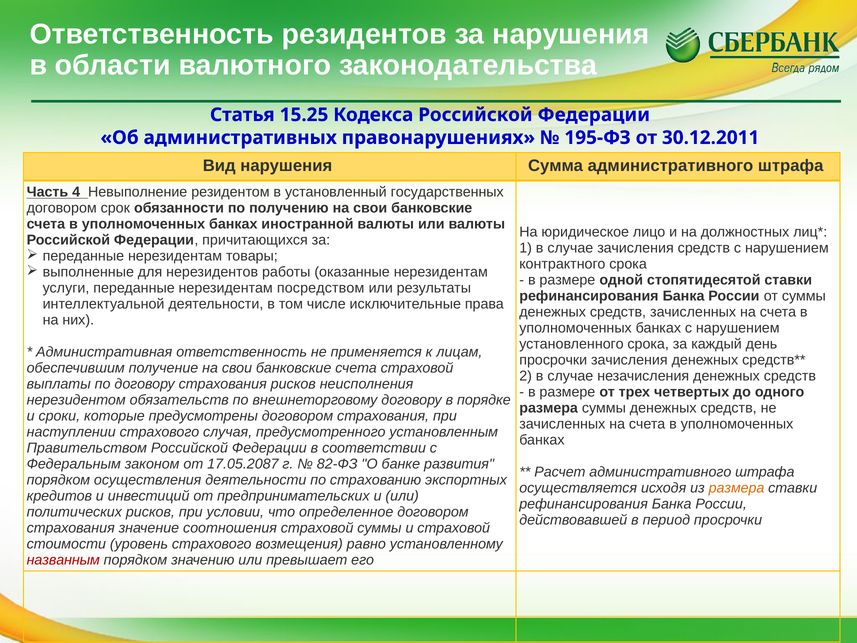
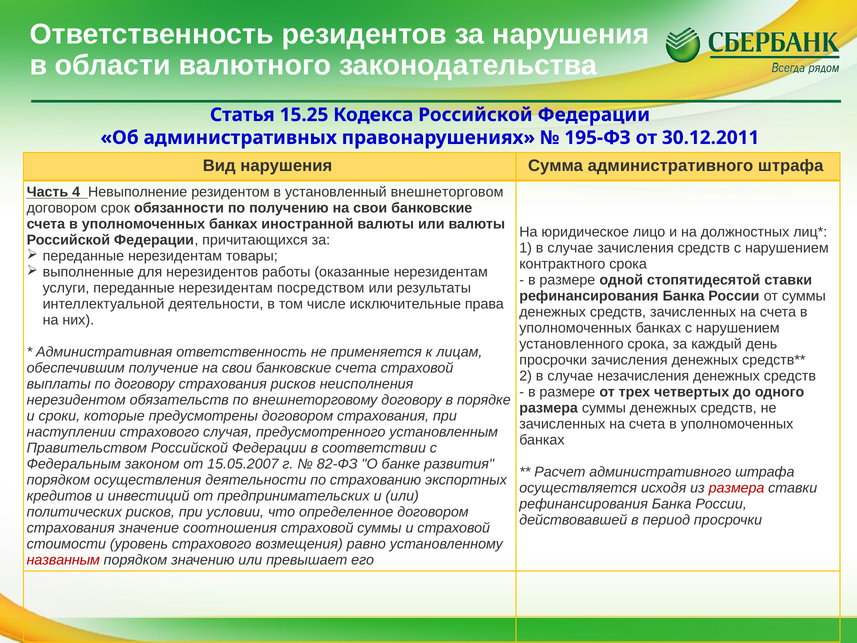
государственных: государственных -> внешнеторговом
17.05.2087: 17.05.2087 -> 15.05.2007
размера at (737, 488) colour: orange -> red
